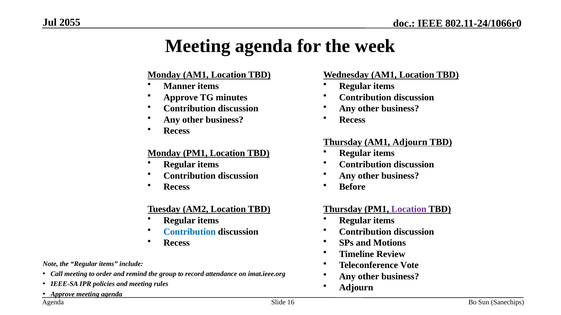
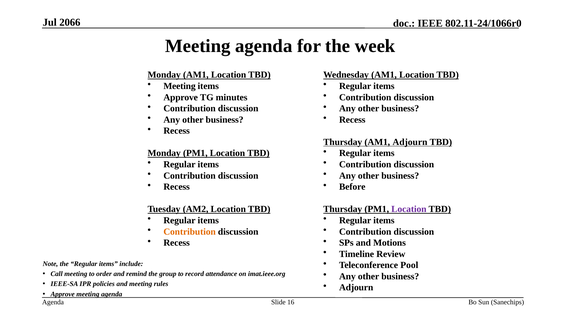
2055: 2055 -> 2066
Manner at (179, 86): Manner -> Meeting
Contribution at (190, 232) colour: blue -> orange
Vote: Vote -> Pool
